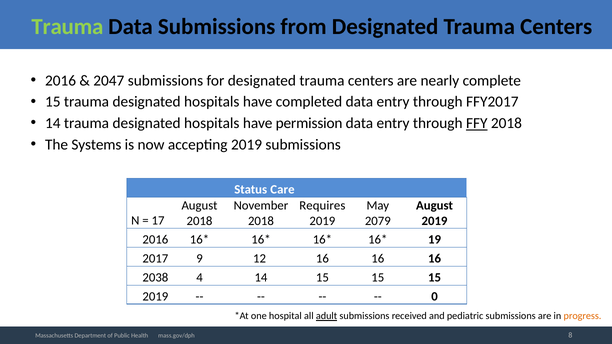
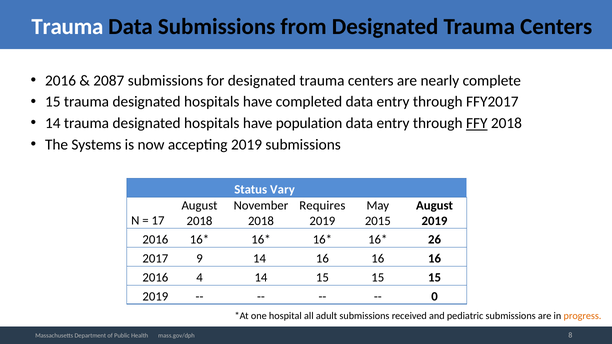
Trauma at (67, 27) colour: light green -> white
2047: 2047 -> 2087
permission: permission -> population
Care: Care -> Vary
2079: 2079 -> 2015
19: 19 -> 26
9 12: 12 -> 14
2038 at (155, 278): 2038 -> 2016
adult underline: present -> none
